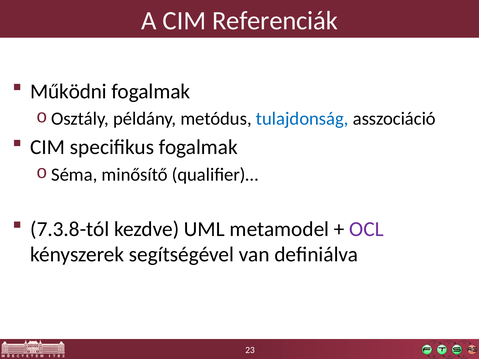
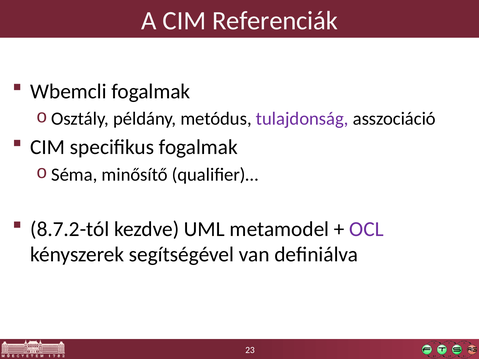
Működni: Működni -> Wbemcli
tulajdonság colour: blue -> purple
7.3.8-tól: 7.3.8-tól -> 8.7.2-tól
